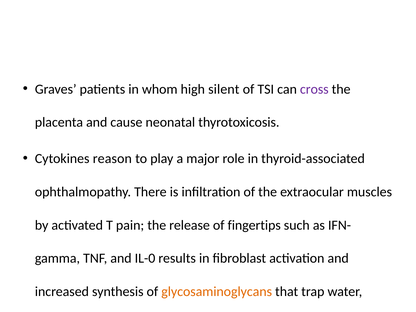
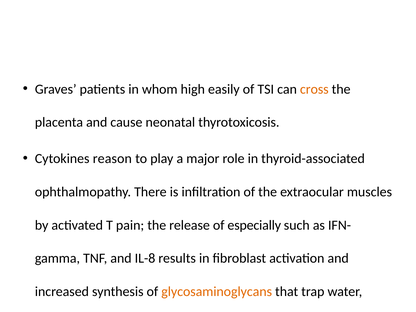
silent: silent -> easily
cross colour: purple -> orange
fingertips: fingertips -> especially
IL-0: IL-0 -> IL-8
